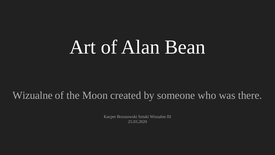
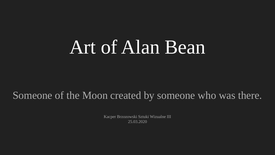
Wizualne at (33, 95): Wizualne -> Someone
